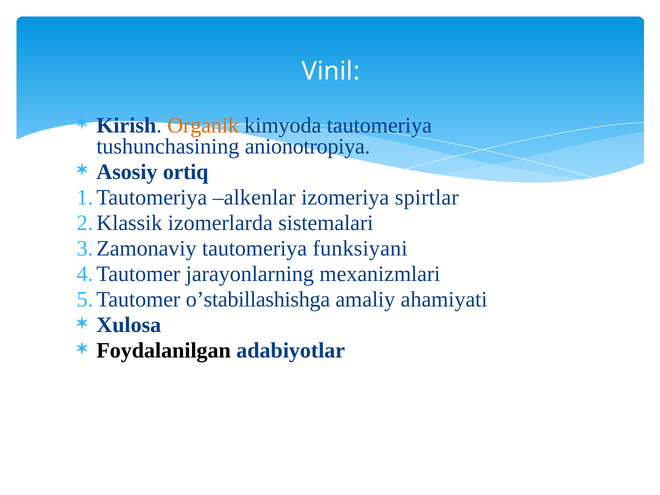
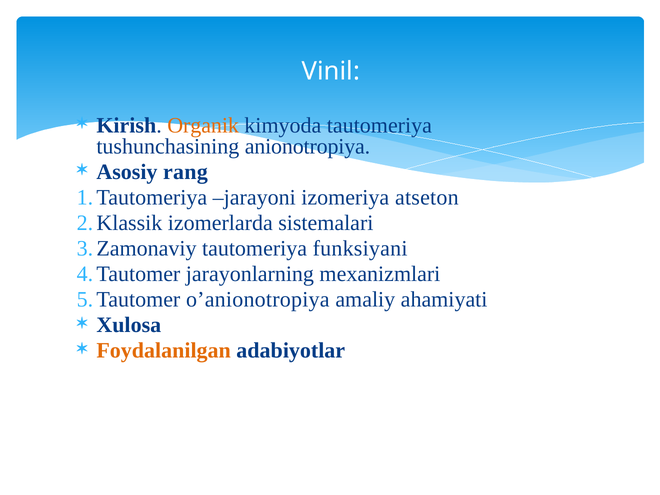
ortiq: ortiq -> rang
alkenlar: alkenlar -> jarayoni
spirtlar: spirtlar -> atseton
o’stabillashishga: o’stabillashishga -> o’anionotropiya
Foydalanilgan colour: black -> orange
